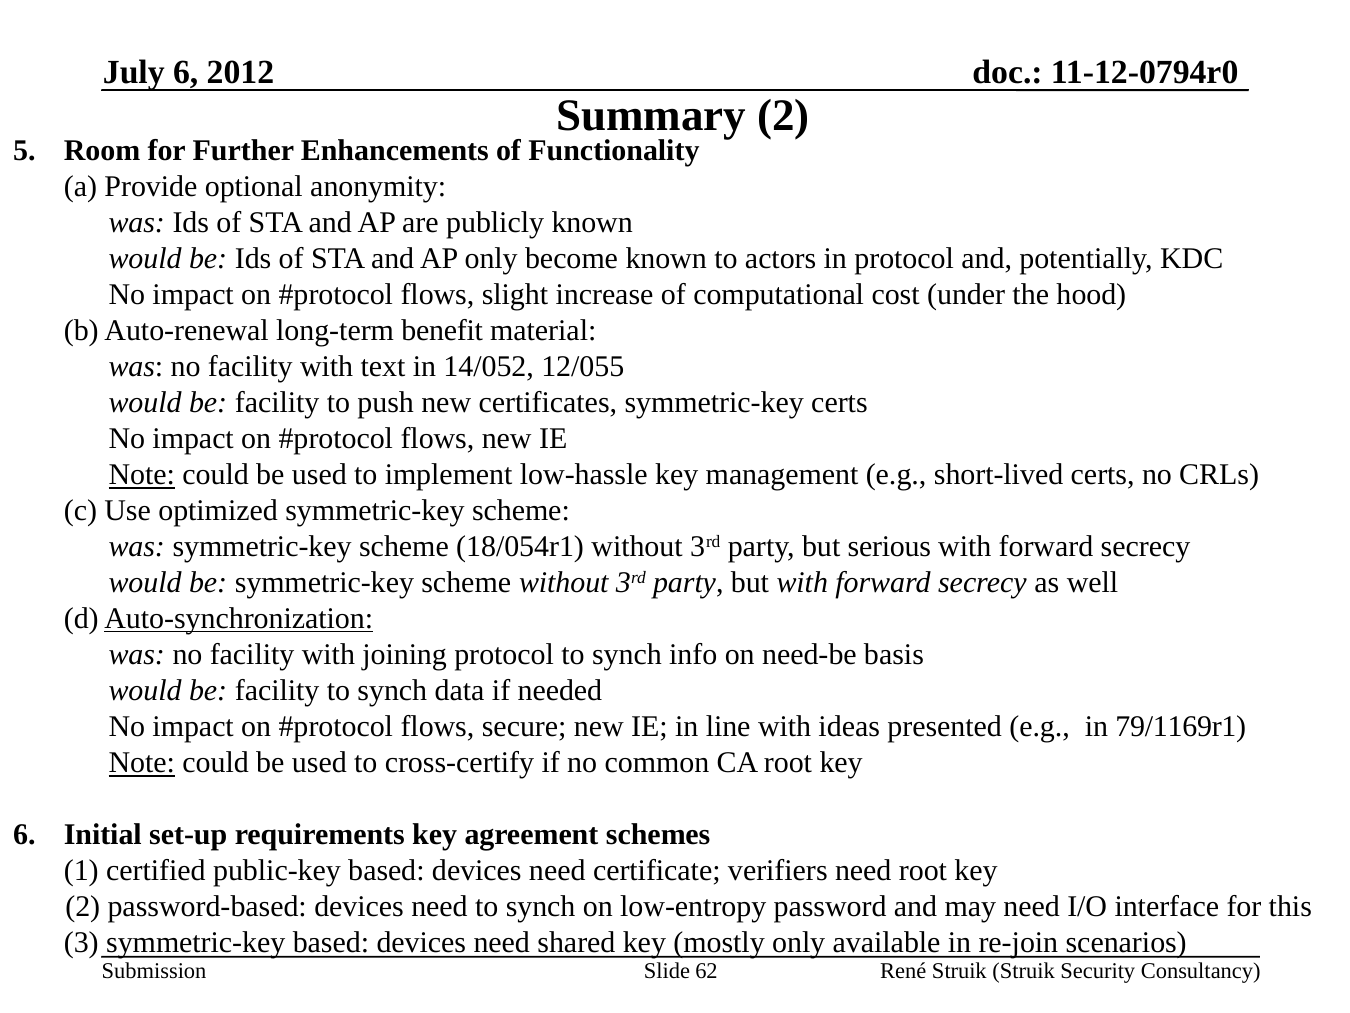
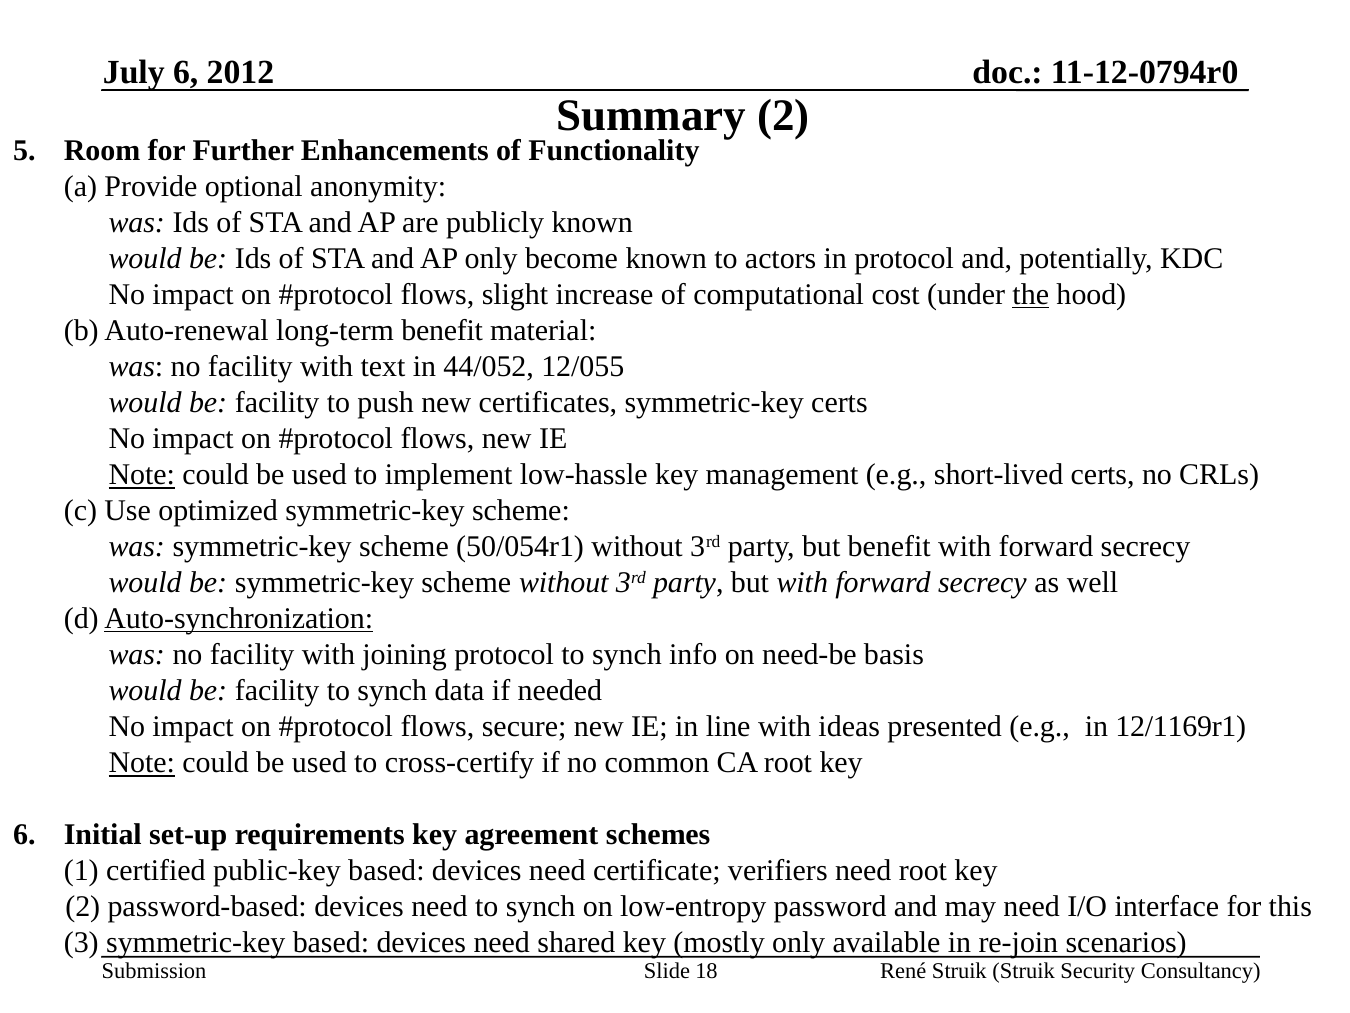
the underline: none -> present
14/052: 14/052 -> 44/052
18/054r1: 18/054r1 -> 50/054r1
but serious: serious -> benefit
79/1169r1: 79/1169r1 -> 12/1169r1
62: 62 -> 18
